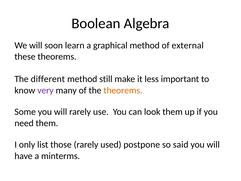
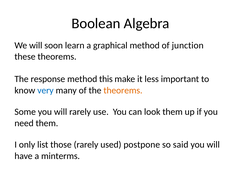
external: external -> junction
different: different -> response
still: still -> this
very colour: purple -> blue
